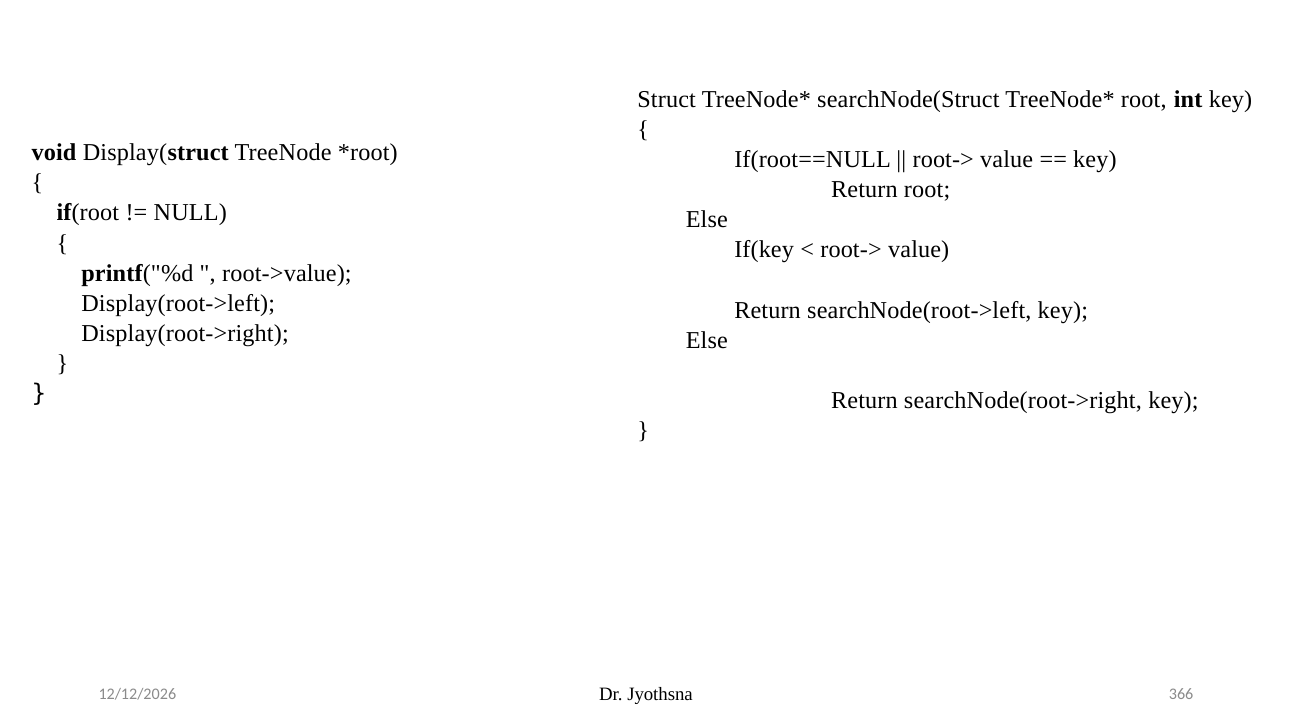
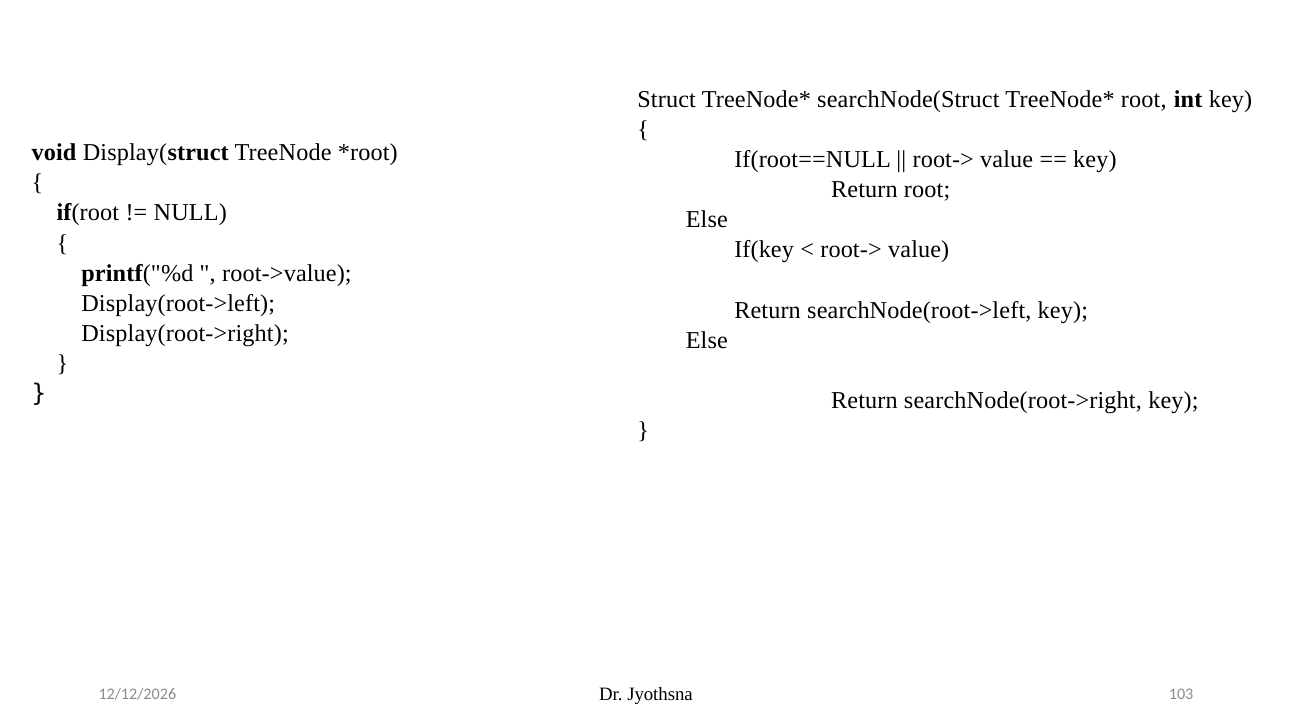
366: 366 -> 103
